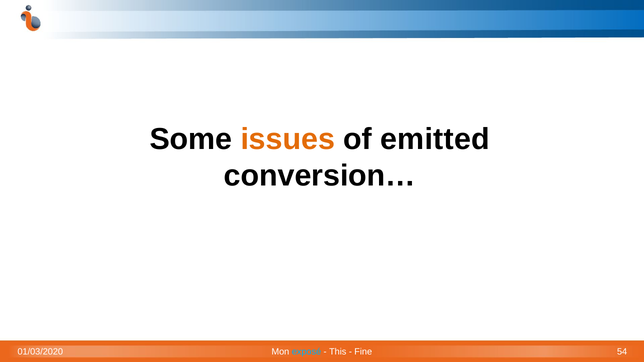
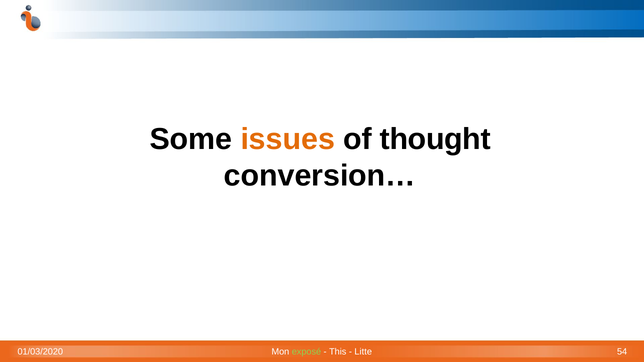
emitted: emitted -> thought
exposé colour: light blue -> light green
Fine: Fine -> Litte
